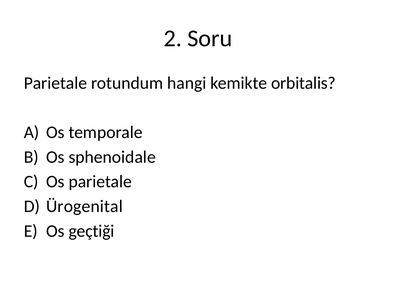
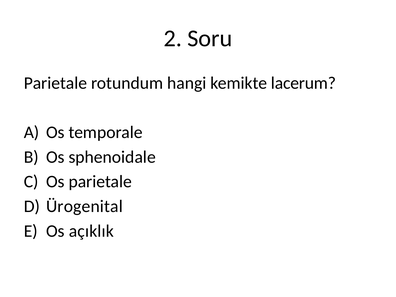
orbitalis: orbitalis -> lacerum
geçtiği: geçtiği -> açıklık
